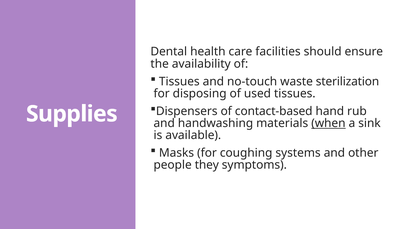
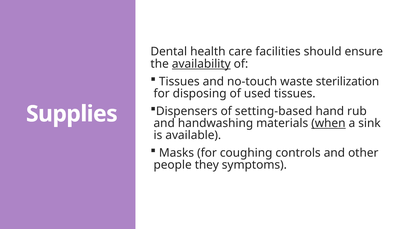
availability underline: none -> present
contact-based: contact-based -> setting-based
systems: systems -> controls
